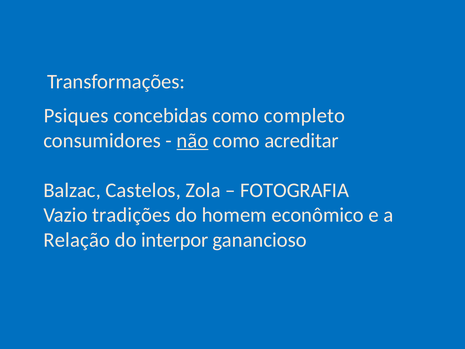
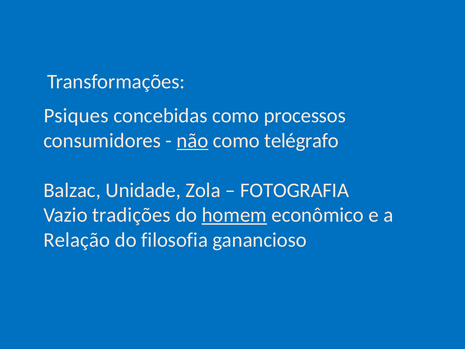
completo: completo -> processos
acreditar: acreditar -> telégrafo
Castelos: Castelos -> Unidade
homem underline: none -> present
interpor: interpor -> filosofia
